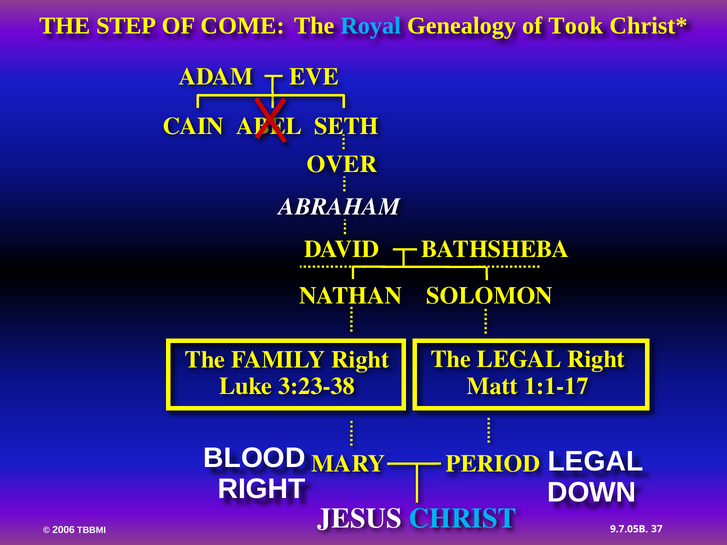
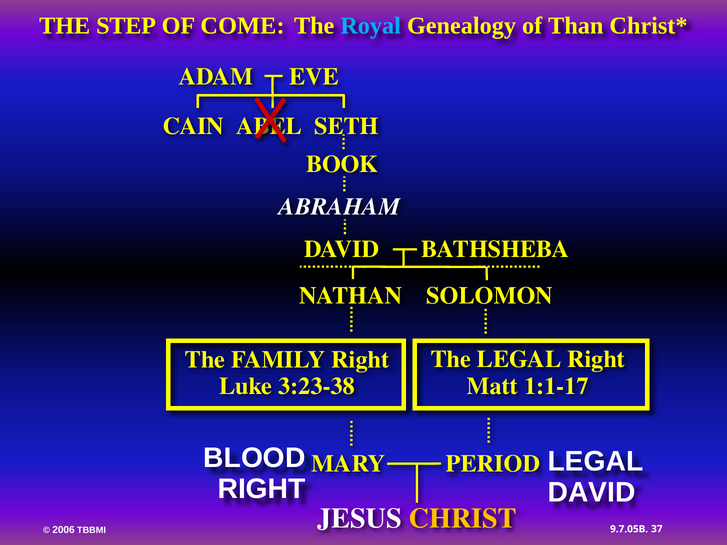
Took: Took -> Than
OVER: OVER -> BOOK
DOWN at (592, 493): DOWN -> DAVID
CHRIST colour: light blue -> yellow
